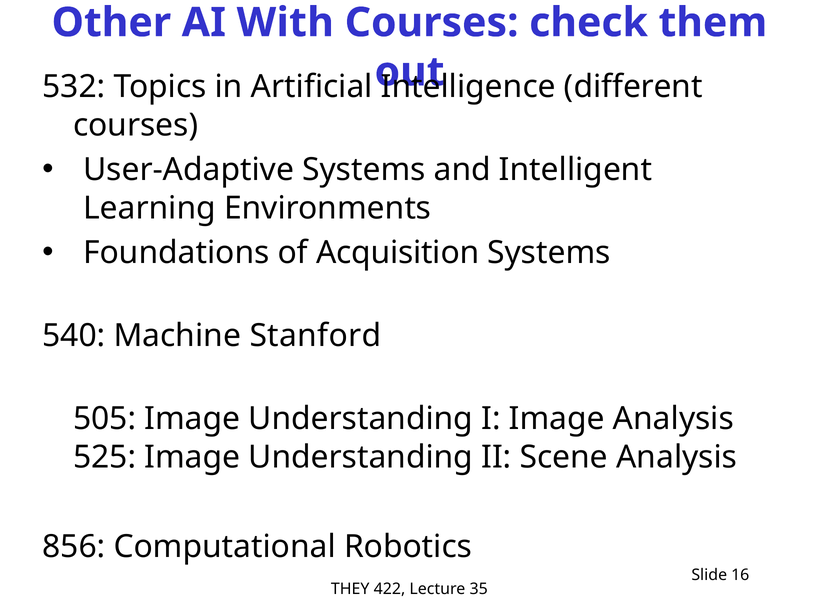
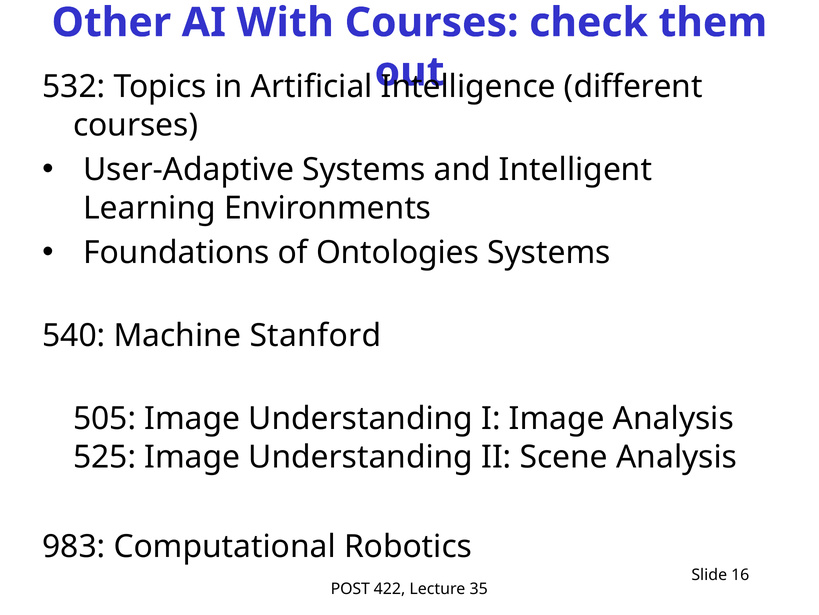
Acquisition: Acquisition -> Ontologies
856: 856 -> 983
THEY: THEY -> POST
